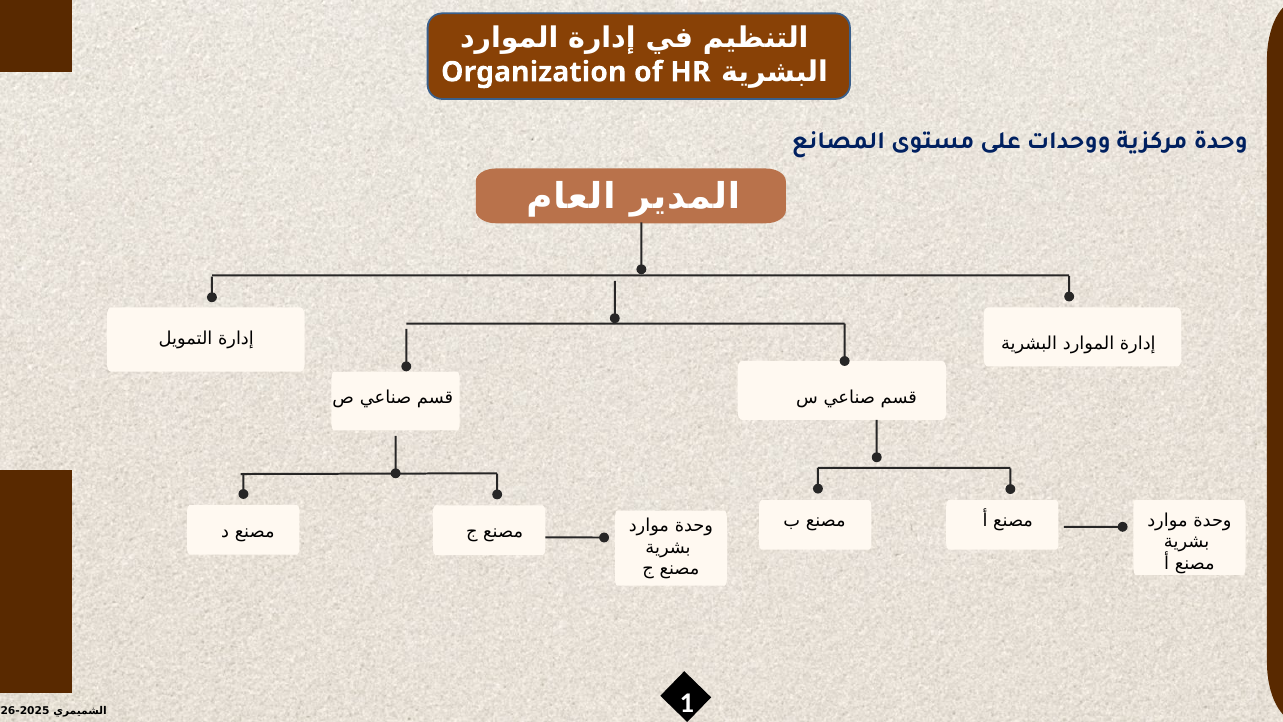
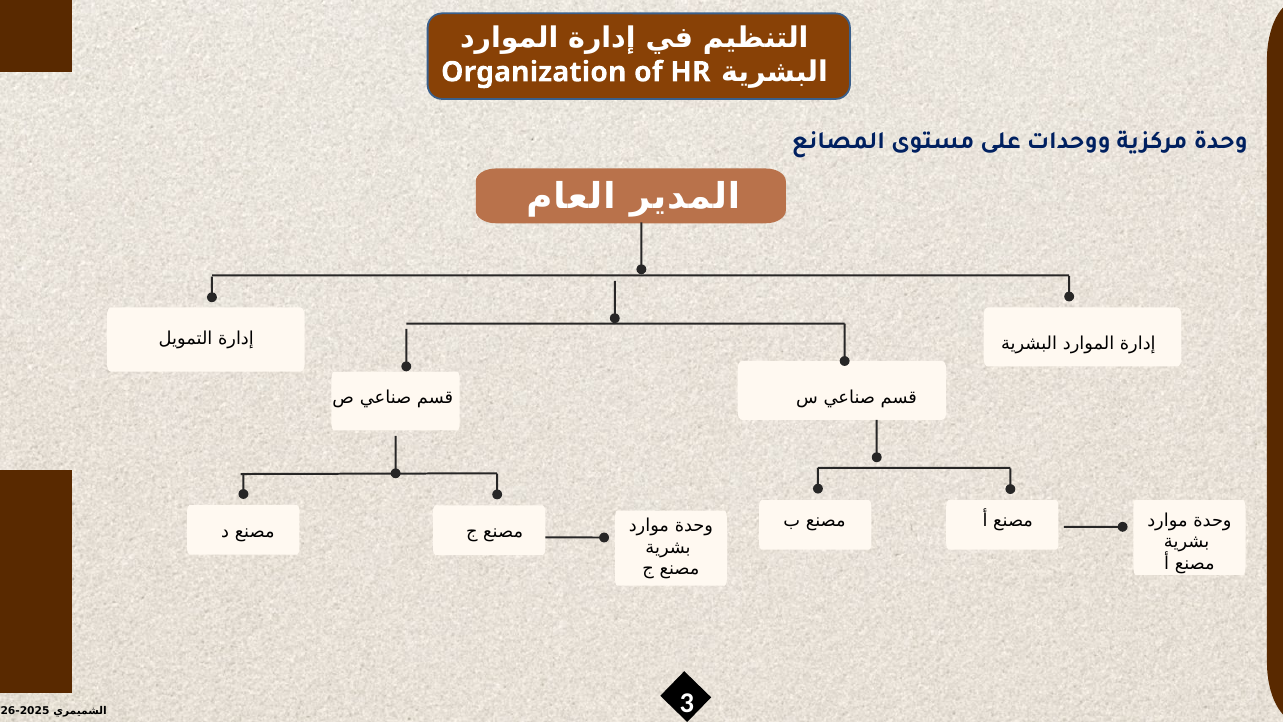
1: 1 -> 3
